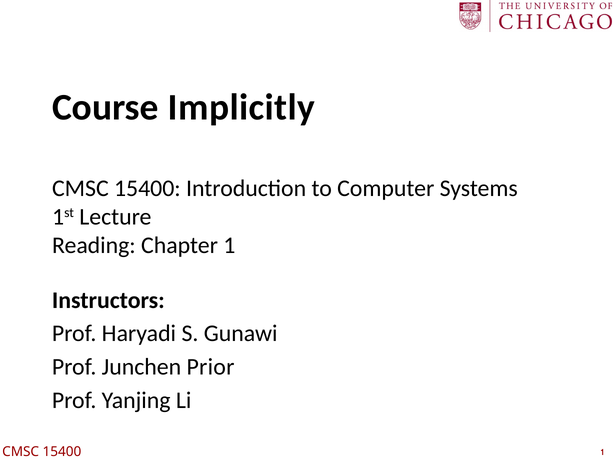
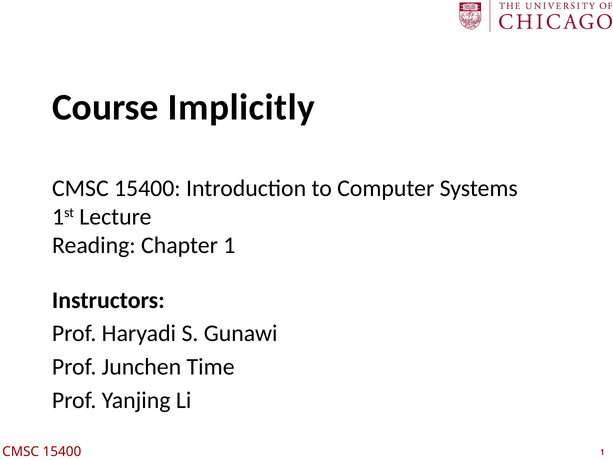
Prior: Prior -> Time
